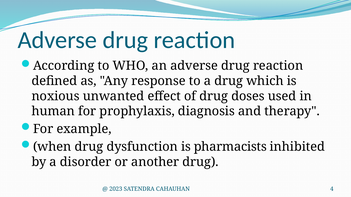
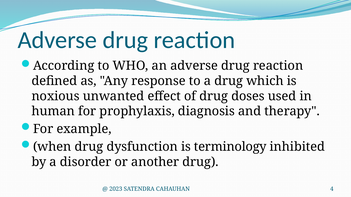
pharmacists: pharmacists -> terminology
